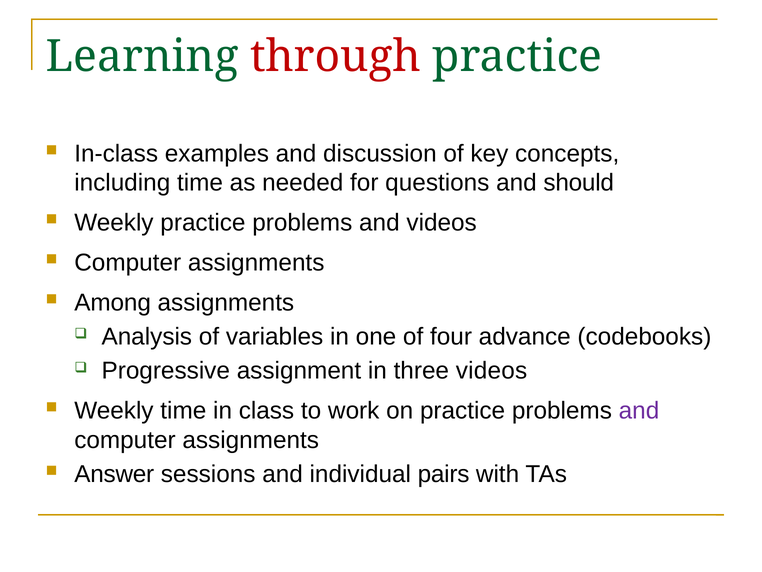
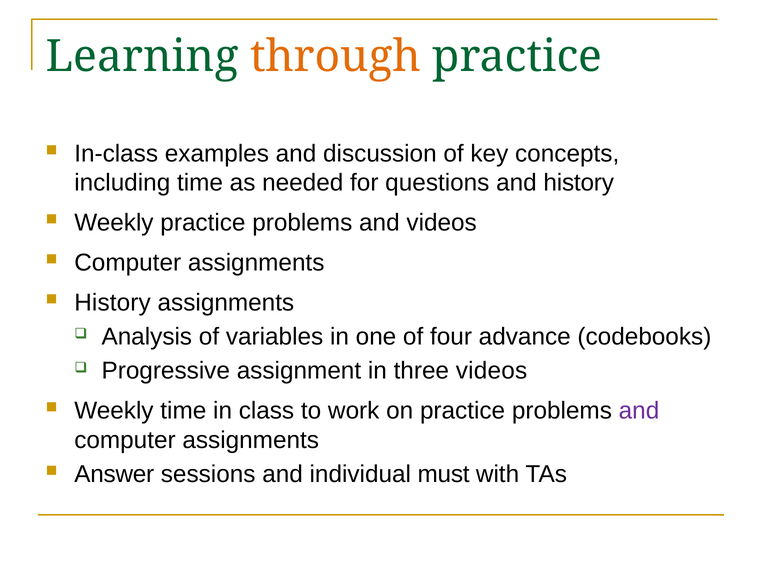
through colour: red -> orange
and should: should -> history
Among at (113, 303): Among -> History
pairs: pairs -> must
